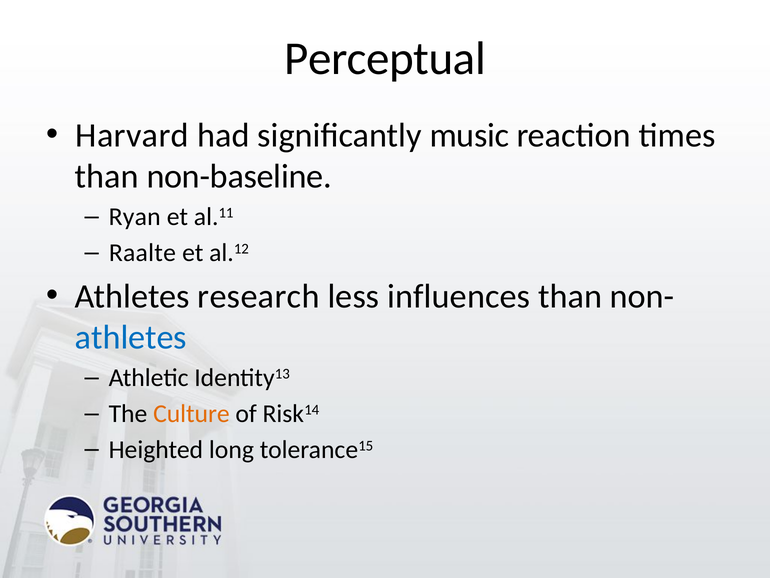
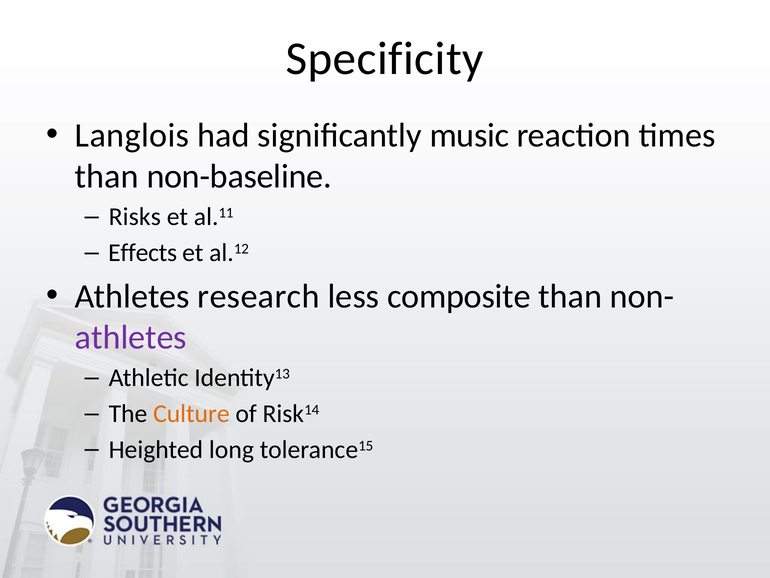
Perceptual: Perceptual -> Specificity
Harvard: Harvard -> Langlois
Ryan: Ryan -> Risks
Raalte: Raalte -> Effects
influences: influences -> composite
athletes at (131, 337) colour: blue -> purple
